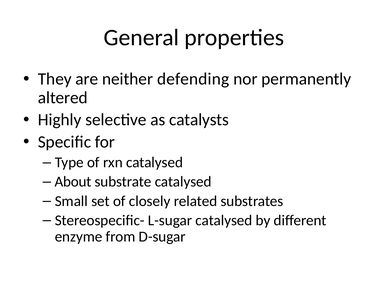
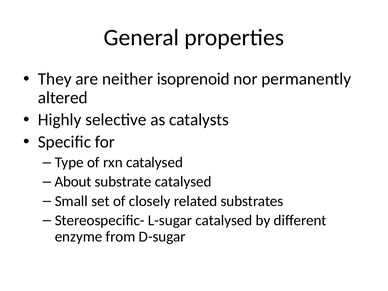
defending: defending -> isoprenoid
